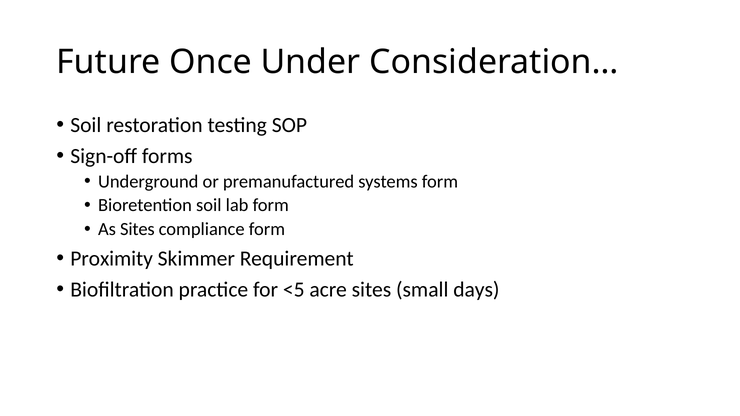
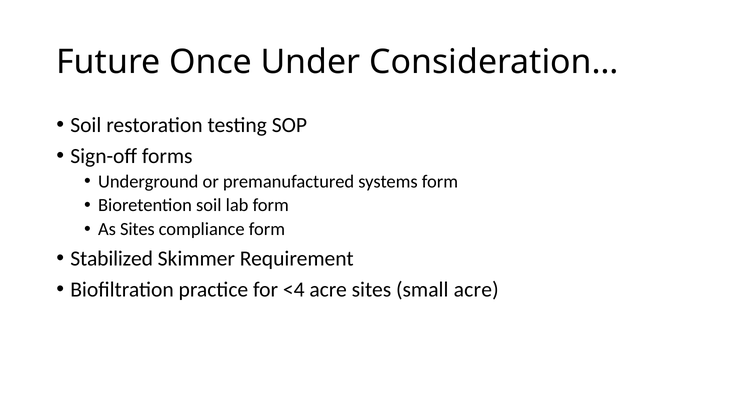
Proximity: Proximity -> Stabilized
<5: <5 -> <4
small days: days -> acre
